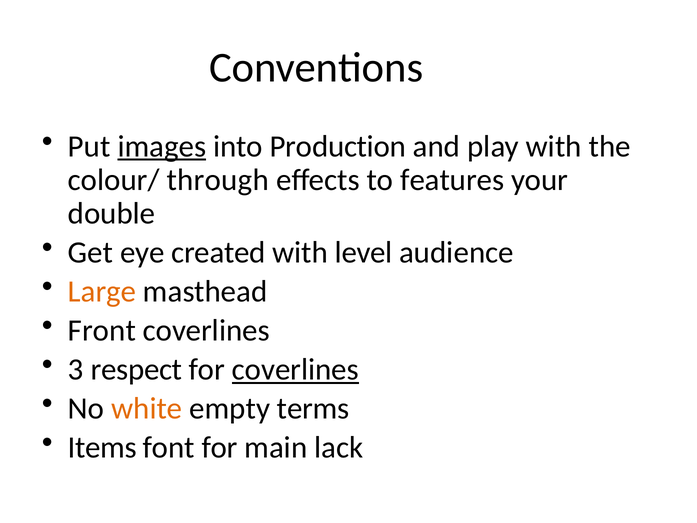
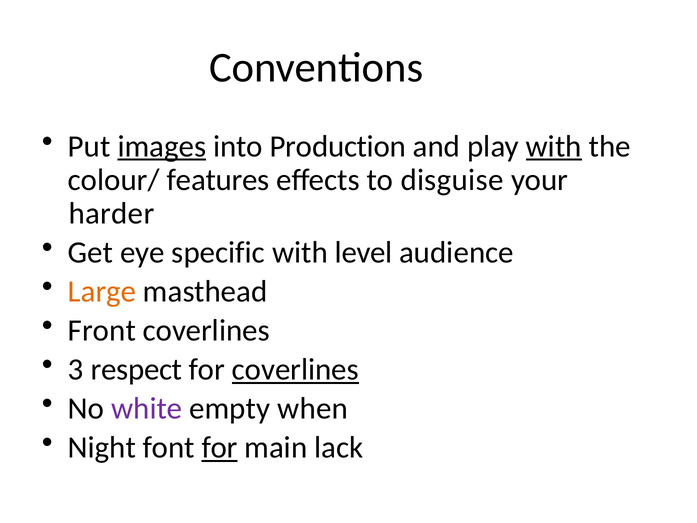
with at (554, 146) underline: none -> present
through: through -> features
features: features -> disguise
double: double -> harder
created: created -> specific
white colour: orange -> purple
terms: terms -> when
Items: Items -> Night
for at (220, 447) underline: none -> present
